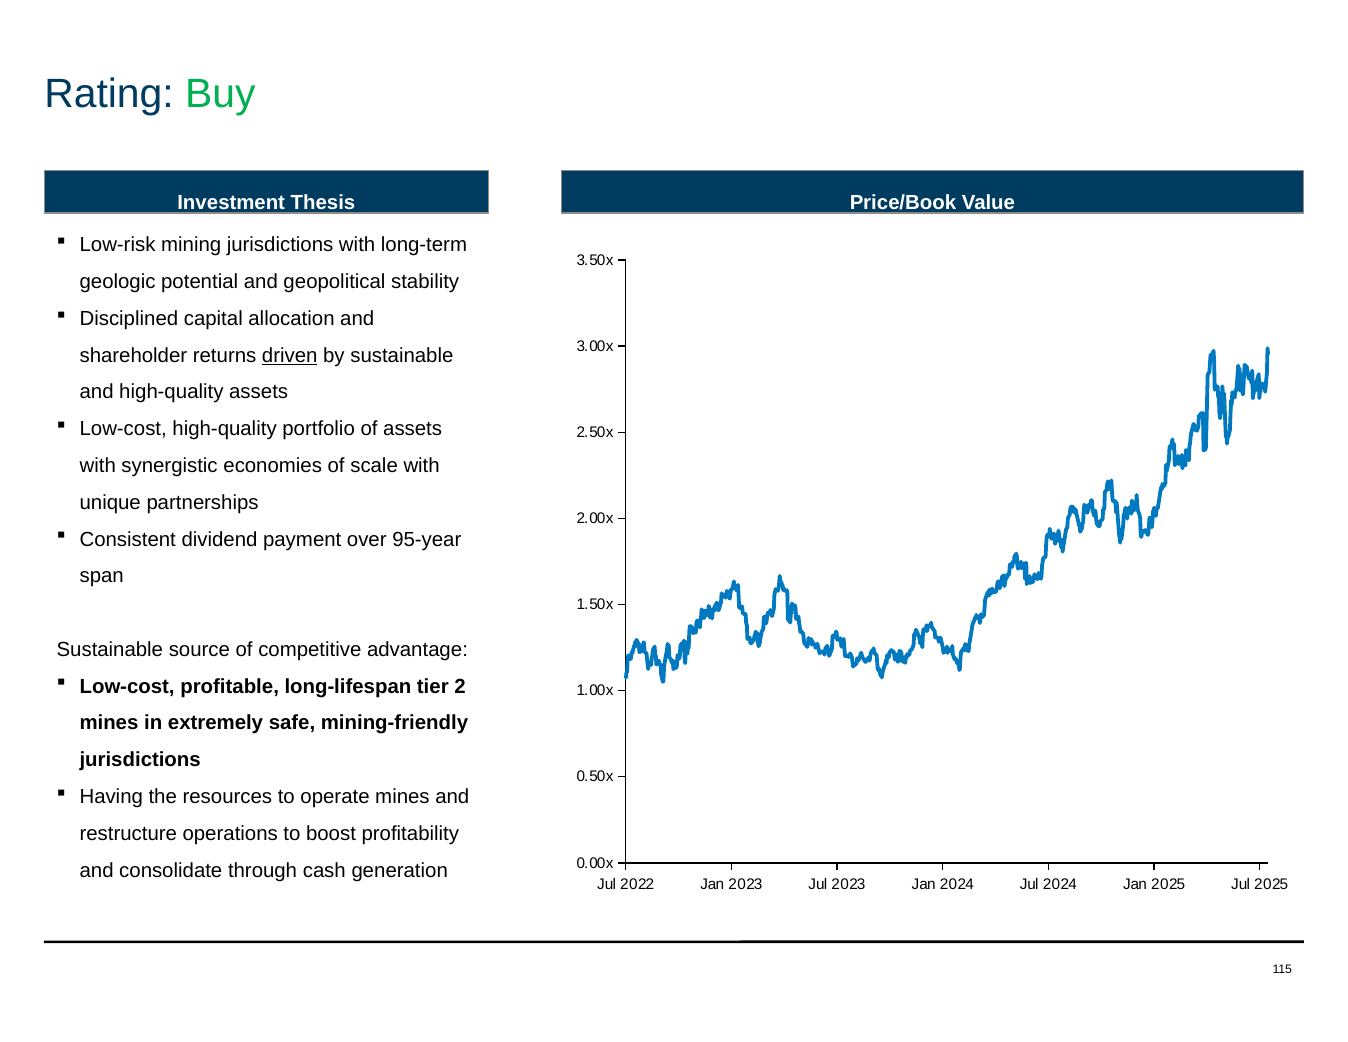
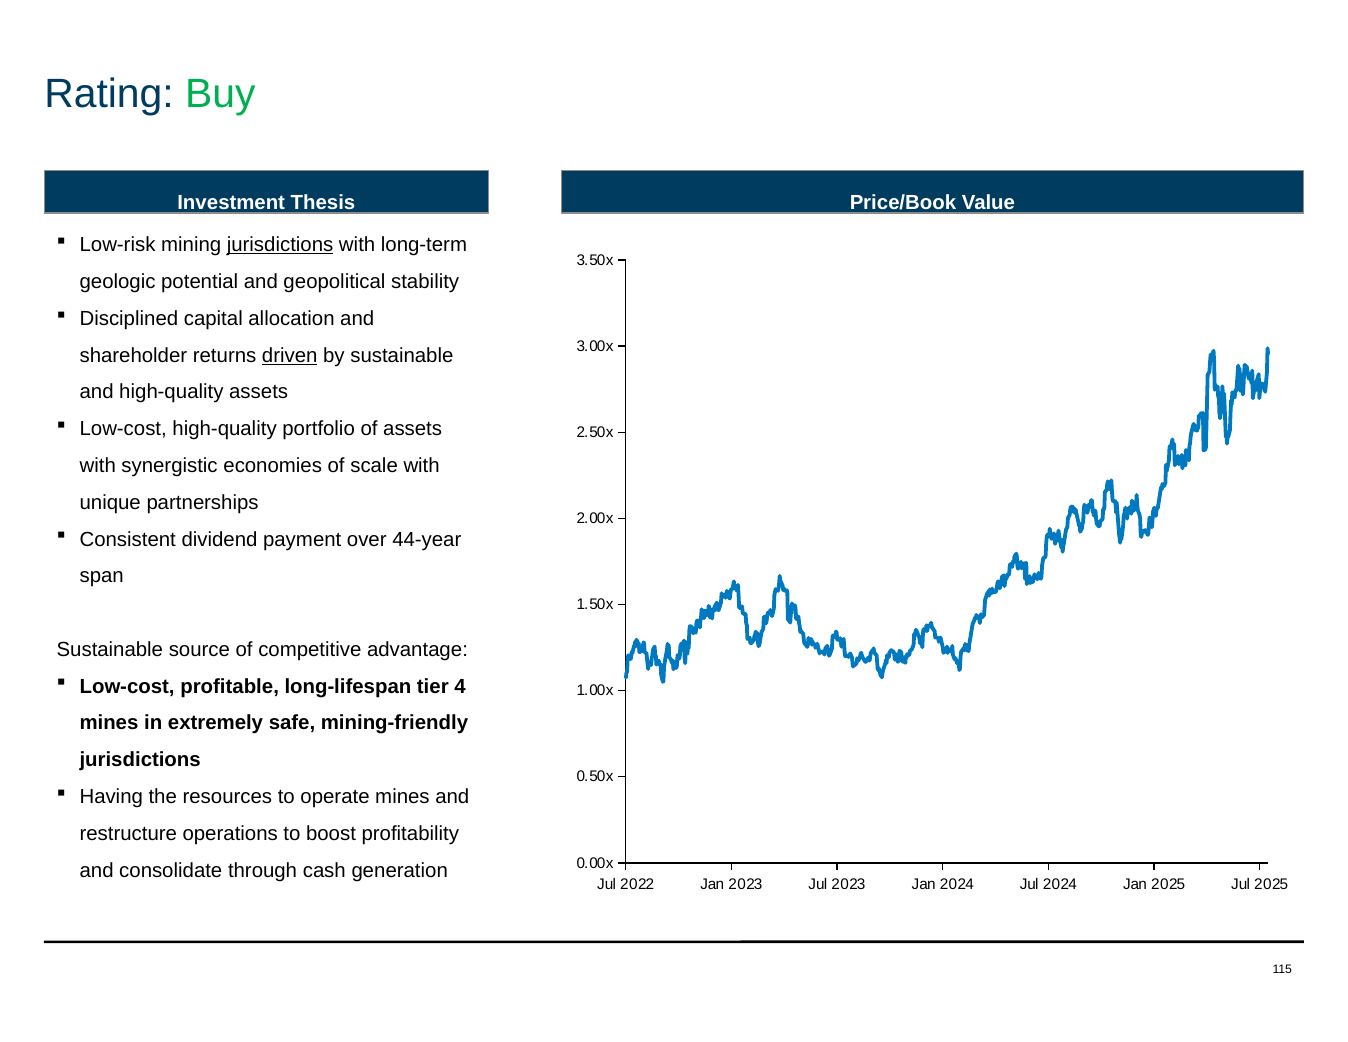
jurisdictions at (280, 245) underline: none -> present
95-year: 95-year -> 44-year
2: 2 -> 4
